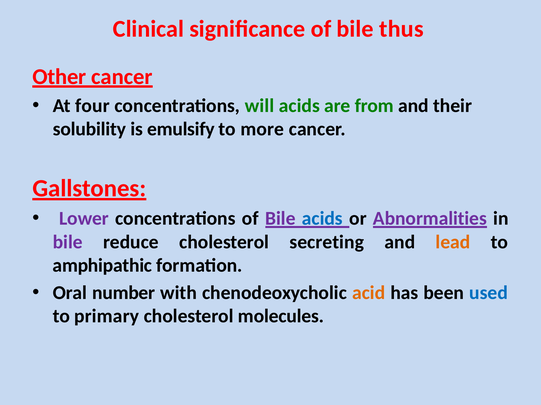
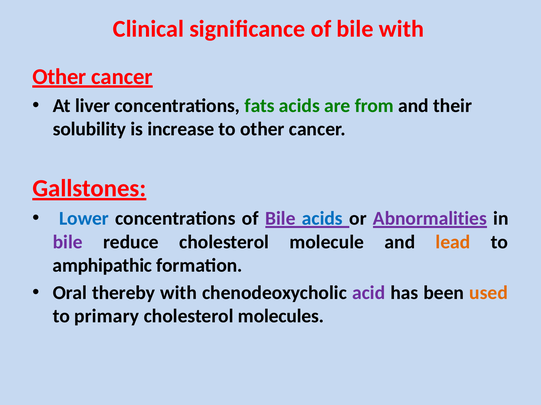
bile thus: thus -> with
four: four -> liver
will: will -> fats
emulsify: emulsify -> increase
to more: more -> other
Lower colour: purple -> blue
secreting: secreting -> molecule
number: number -> thereby
acid colour: orange -> purple
used colour: blue -> orange
